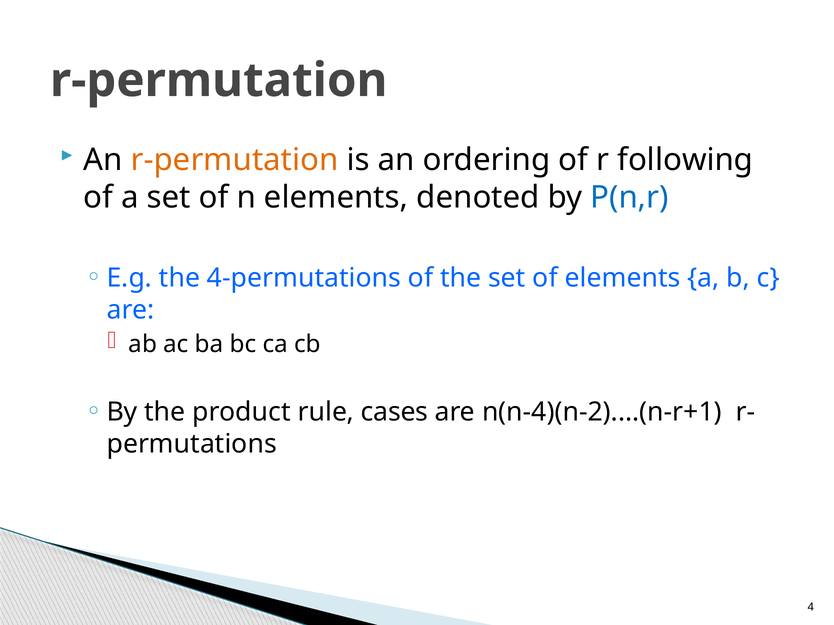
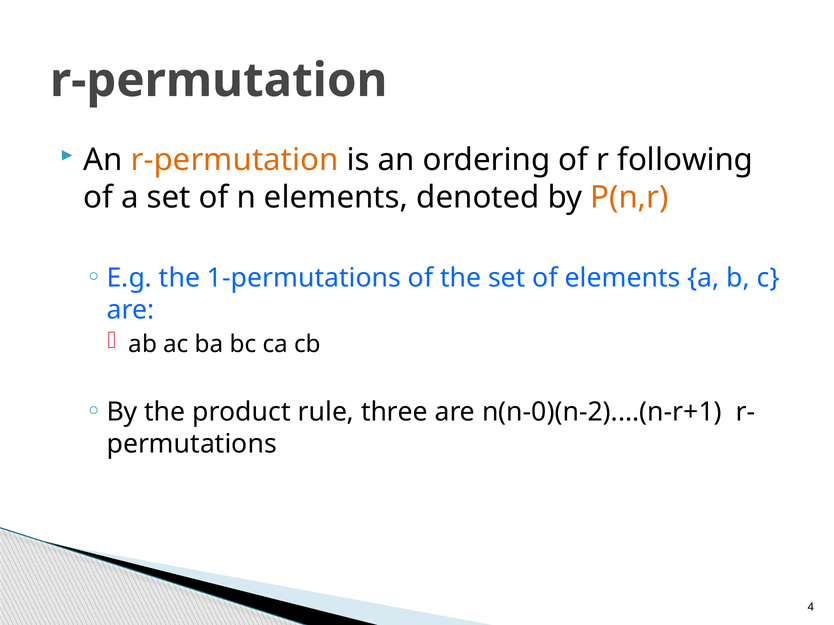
P(n,r colour: blue -> orange
4-permutations: 4-permutations -> 1-permutations
cases: cases -> three
n(n-4)(n-2)....(n-r+1: n(n-4)(n-2)....(n-r+1 -> n(n-0)(n-2)....(n-r+1
